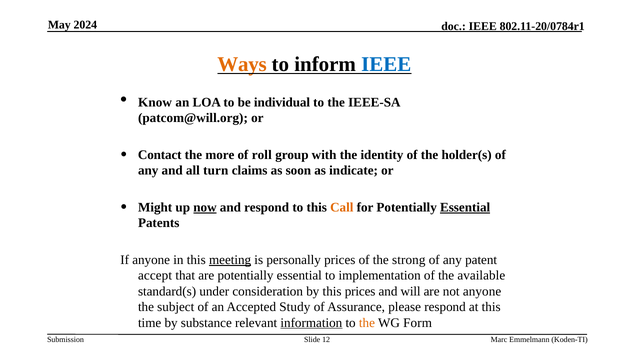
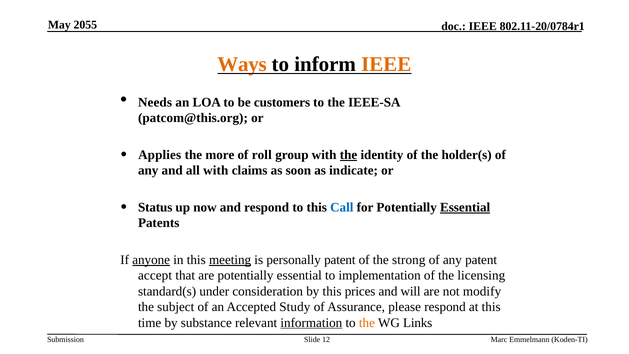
2024: 2024 -> 2055
IEEE at (386, 64) colour: blue -> orange
Know: Know -> Needs
individual: individual -> customers
patcom@will.org: patcom@will.org -> patcom@this.org
Contact: Contact -> Applies
the at (349, 155) underline: none -> present
all turn: turn -> with
Might: Might -> Status
now underline: present -> none
Call colour: orange -> blue
anyone at (151, 260) underline: none -> present
personally prices: prices -> patent
available: available -> licensing
not anyone: anyone -> modify
Form: Form -> Links
